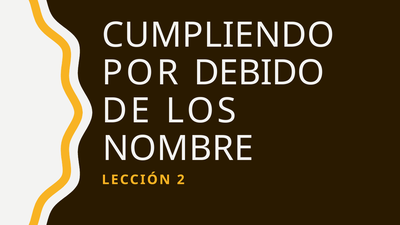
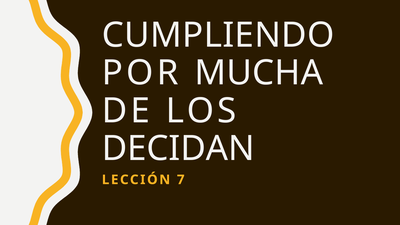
DEBIDO: DEBIDO -> MUCHA
NOMBRE: NOMBRE -> DECIDAN
2: 2 -> 7
